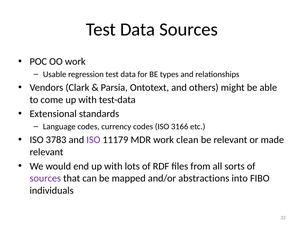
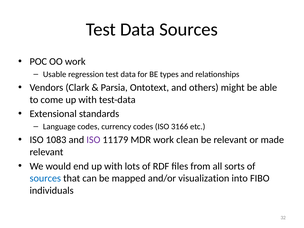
3783: 3783 -> 1083
sources at (45, 178) colour: purple -> blue
abstractions: abstractions -> visualization
